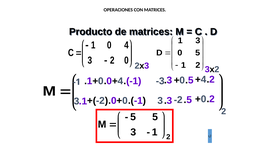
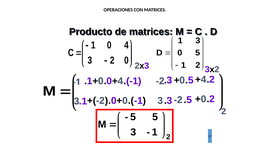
-3: -3 -> -2
